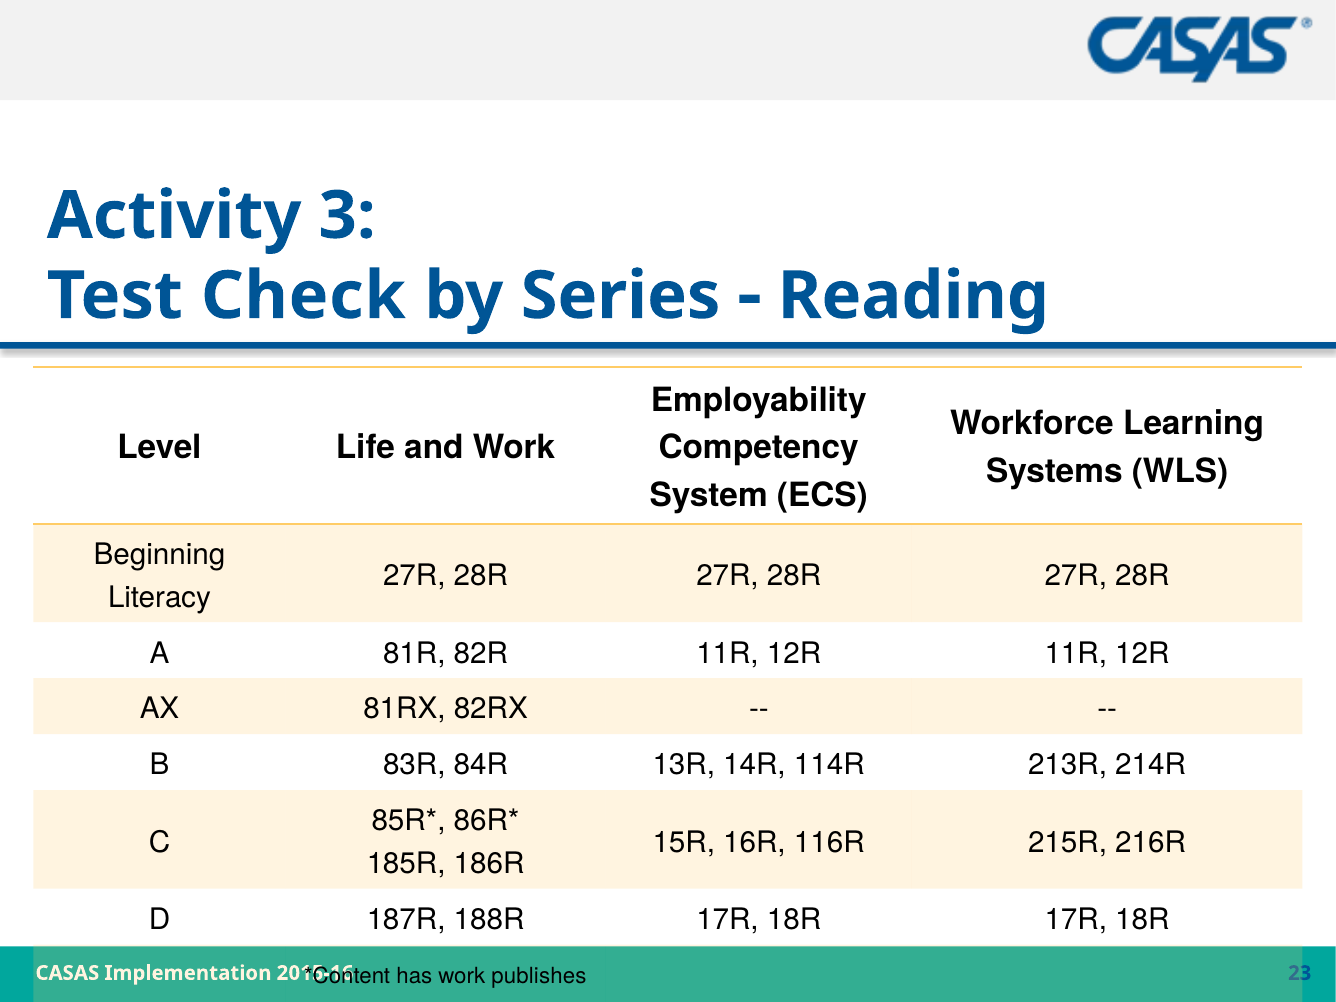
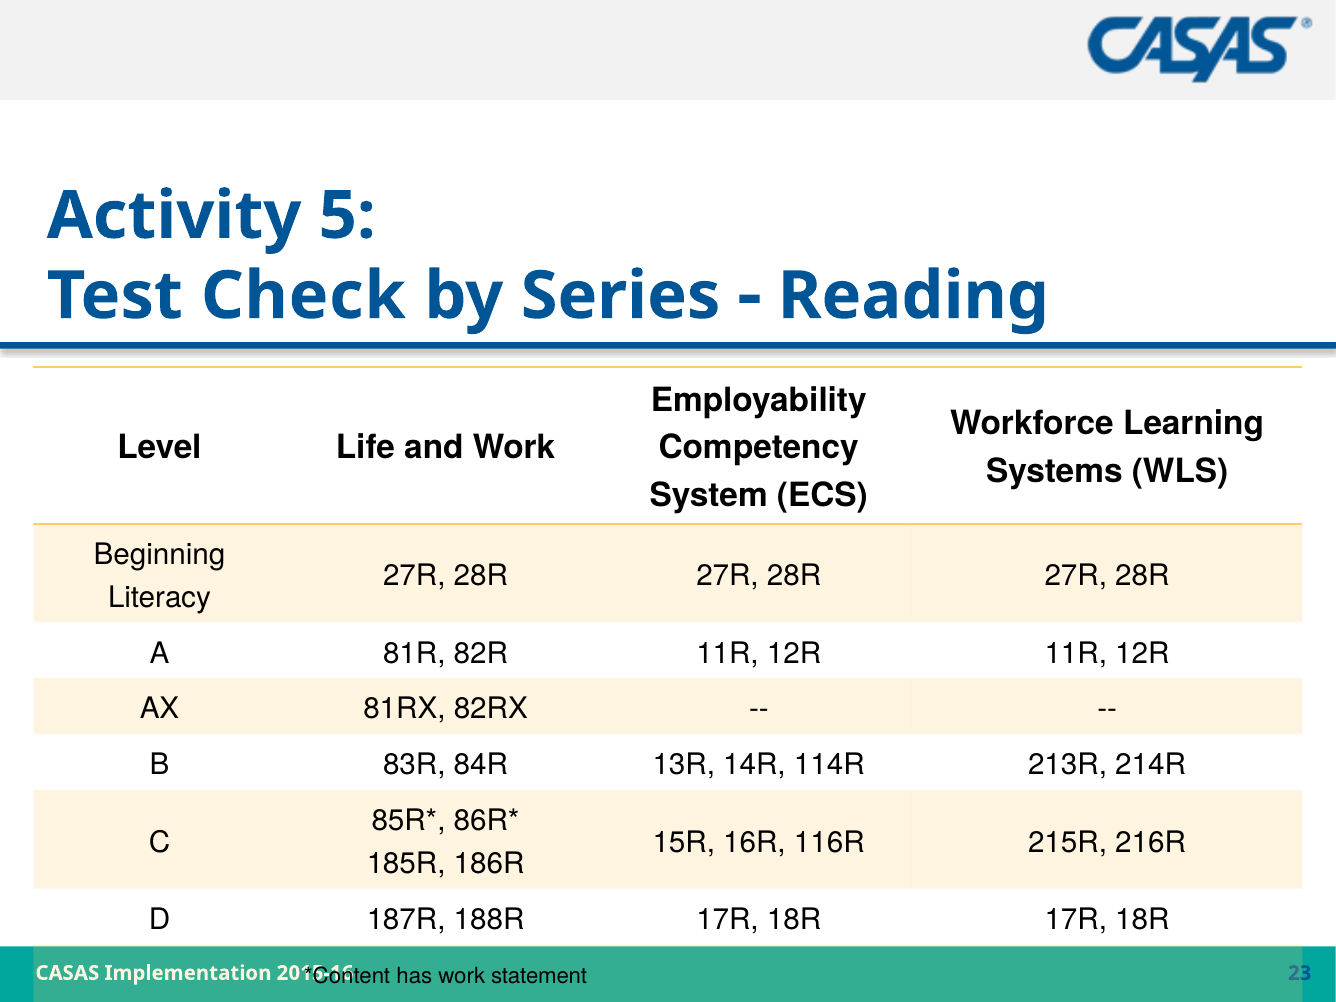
3: 3 -> 5
publishes: publishes -> statement
